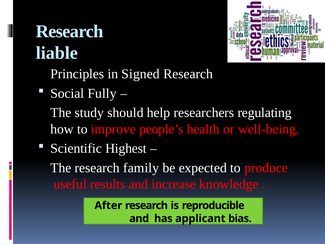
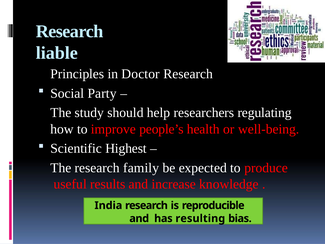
Signed: Signed -> Doctor
Fully: Fully -> Party
After: After -> India
applicant: applicant -> resulting
